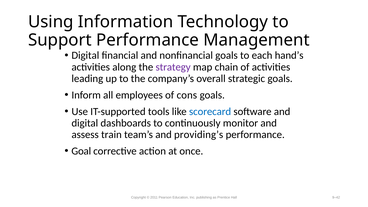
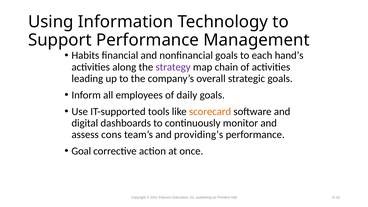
Digital at (85, 55): Digital -> Habits
cons: cons -> daily
scorecard colour: blue -> orange
train: train -> cons
